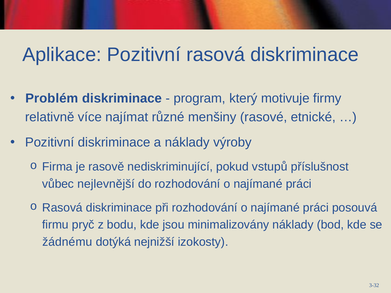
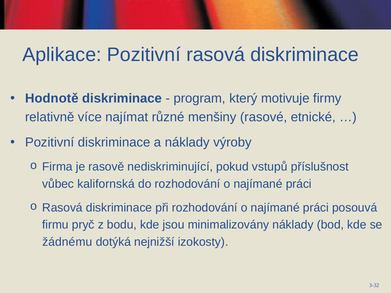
Problém: Problém -> Hodnotě
nejlevnější: nejlevnější -> kalifornská
